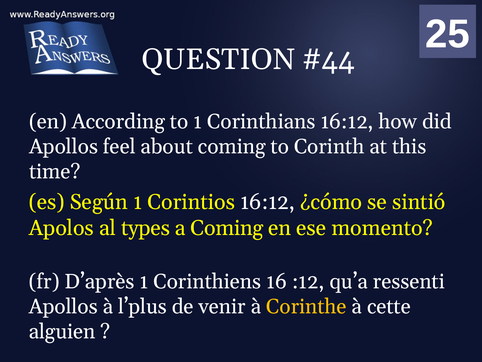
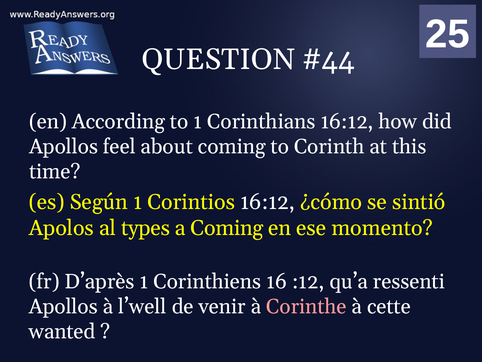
l’plus: l’plus -> l’well
Corinthe colour: yellow -> pink
alguien: alguien -> wanted
